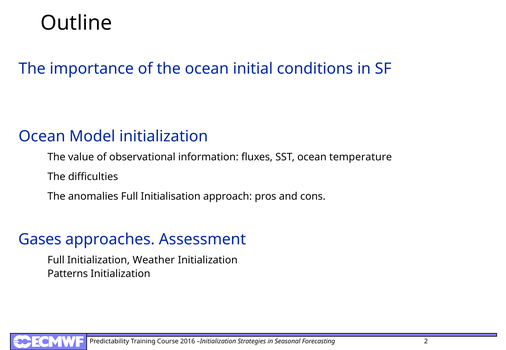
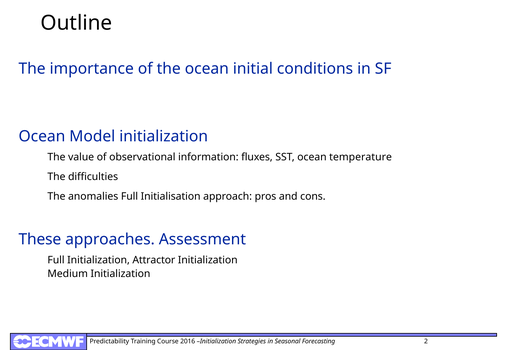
Gases: Gases -> These
Weather: Weather -> Attractor
Patterns: Patterns -> Medium
